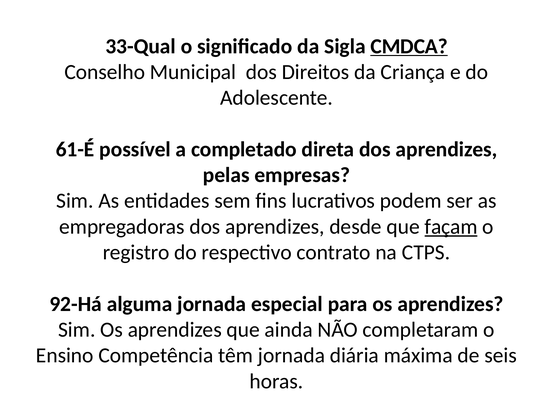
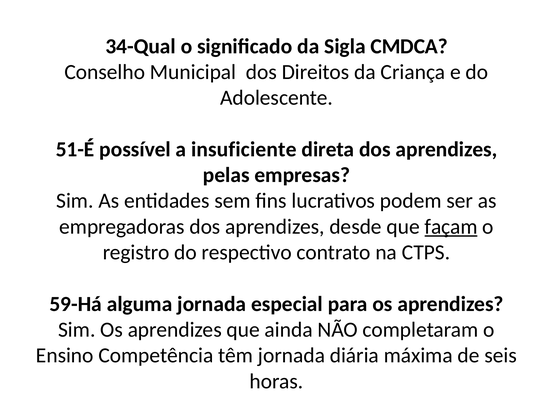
33-Qual: 33-Qual -> 34-Qual
CMDCA underline: present -> none
61-É: 61-É -> 51-É
completado: completado -> insuficiente
92-Há: 92-Há -> 59-Há
